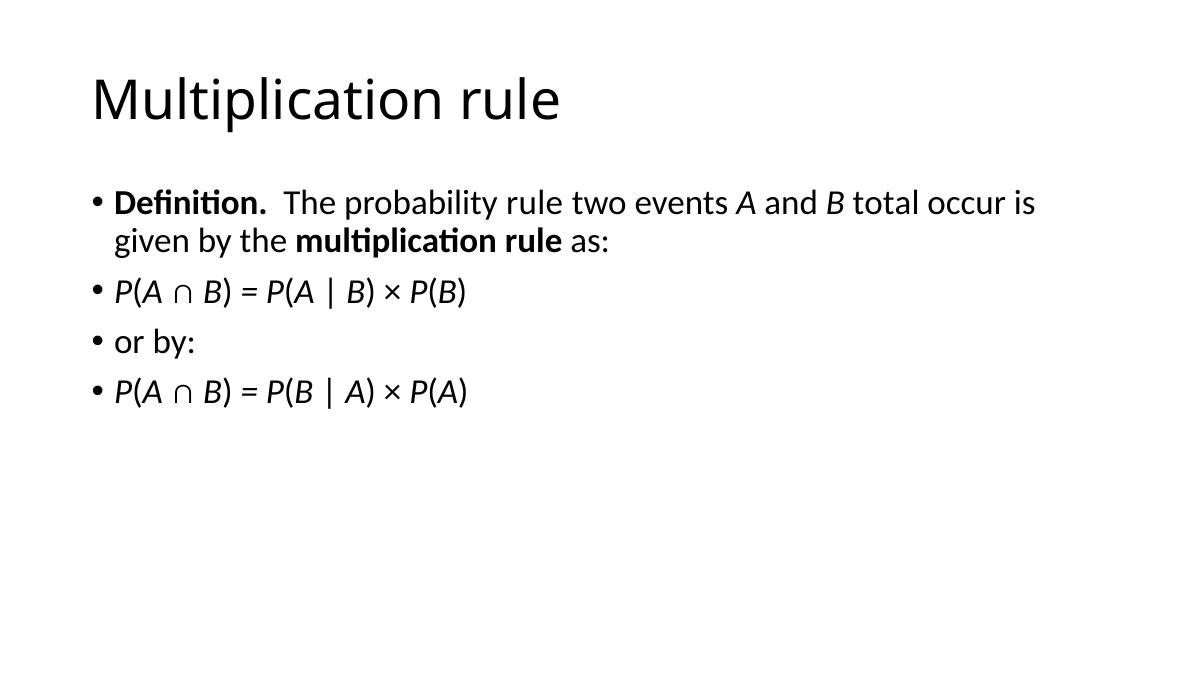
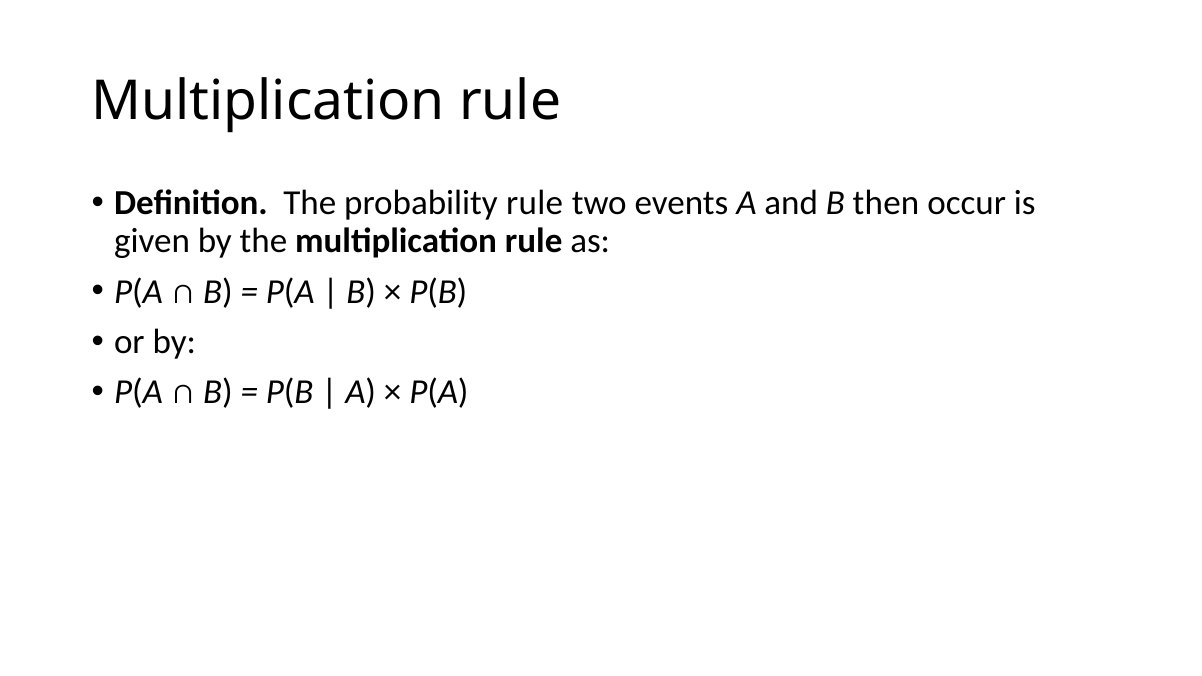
total: total -> then
